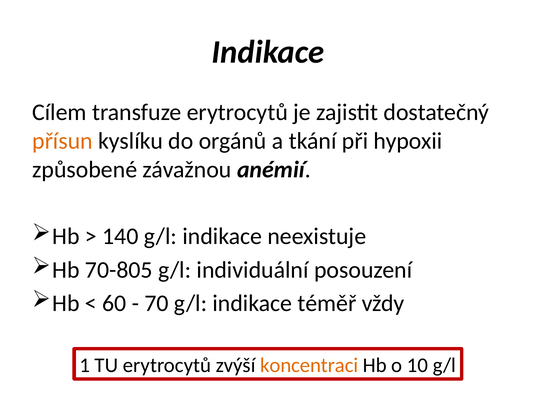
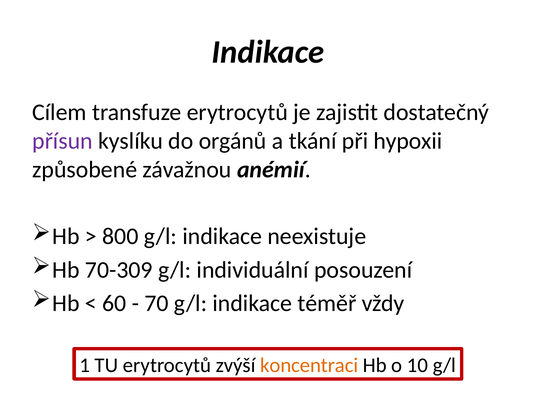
přísun colour: orange -> purple
140: 140 -> 800
70-805: 70-805 -> 70-309
